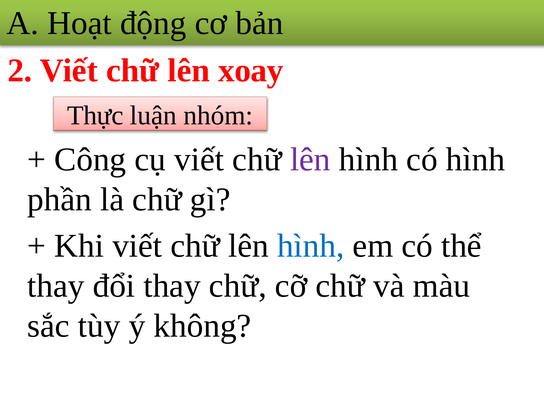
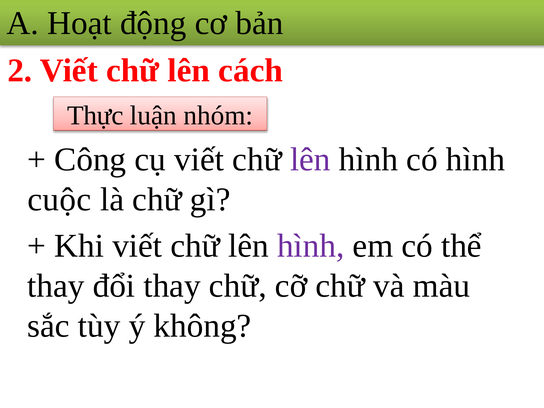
xoay: xoay -> cách
phần: phần -> cuộc
hình at (311, 246) colour: blue -> purple
